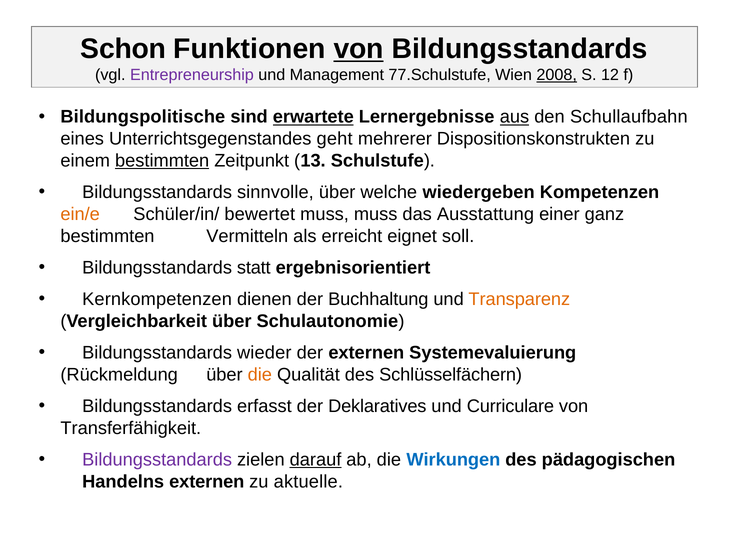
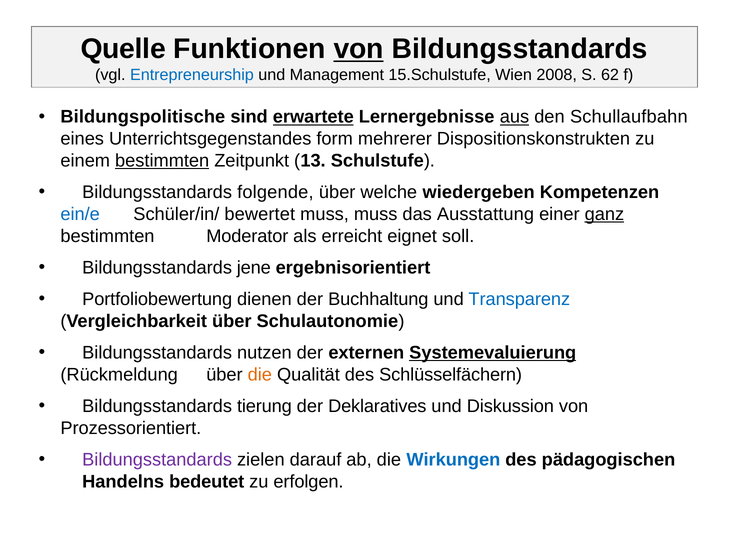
Schon: Schon -> Quelle
Entrepreneurship colour: purple -> blue
77.Schulstufe: 77.Schulstufe -> 15.Schulstufe
2008 underline: present -> none
12: 12 -> 62
geht: geht -> form
sinnvolle: sinnvolle -> folgende
ein/e colour: orange -> blue
ganz underline: none -> present
Vermitteln: Vermitteln -> Moderator
statt: statt -> jene
Kernkompetenzen: Kernkompetenzen -> Portfoliobewertung
Transparenz colour: orange -> blue
wieder: wieder -> nutzen
Systemevaluierung underline: none -> present
erfasst: erfasst -> tierung
Curriculare: Curriculare -> Diskussion
Transferfähigkeit: Transferfähigkeit -> Prozessorientiert
darauf underline: present -> none
Handelns externen: externen -> bedeutet
aktuelle: aktuelle -> erfolgen
